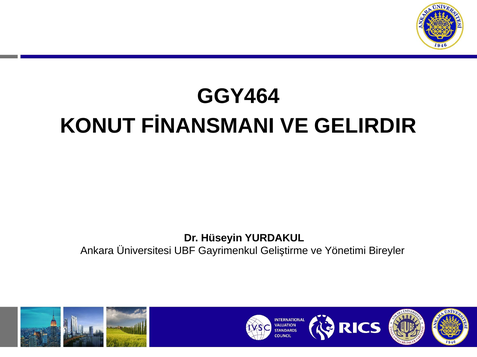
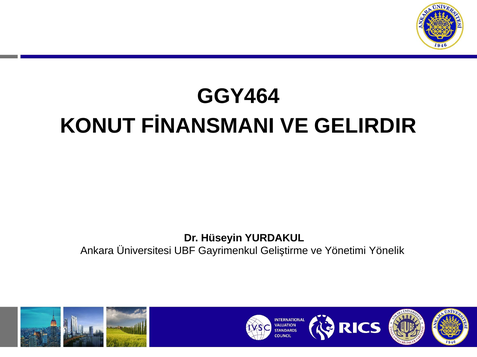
Bireyler: Bireyler -> Yönelik
